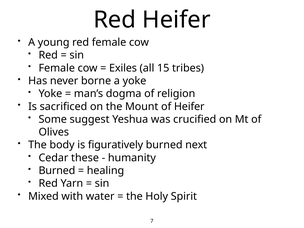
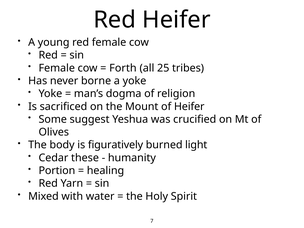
Exiles: Exiles -> Forth
15: 15 -> 25
next: next -> light
Burned at (57, 171): Burned -> Portion
